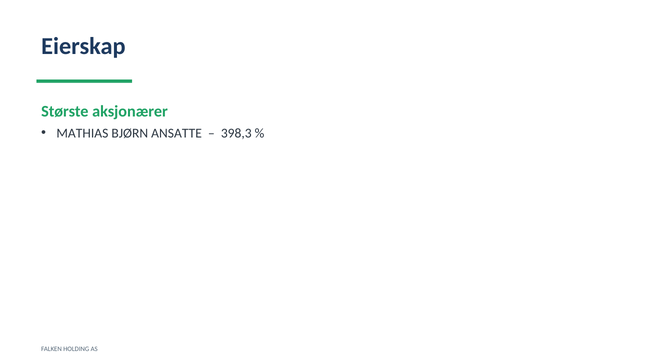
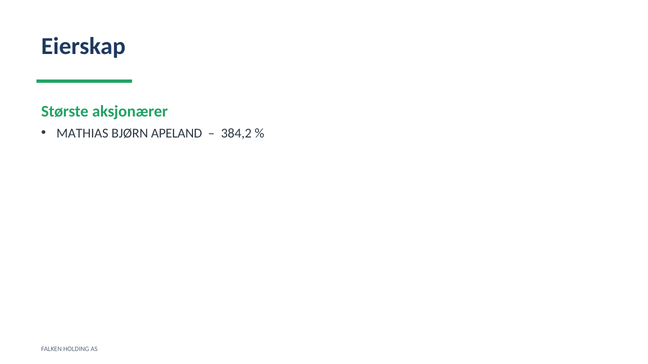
ANSATTE: ANSATTE -> APELAND
398,3: 398,3 -> 384,2
